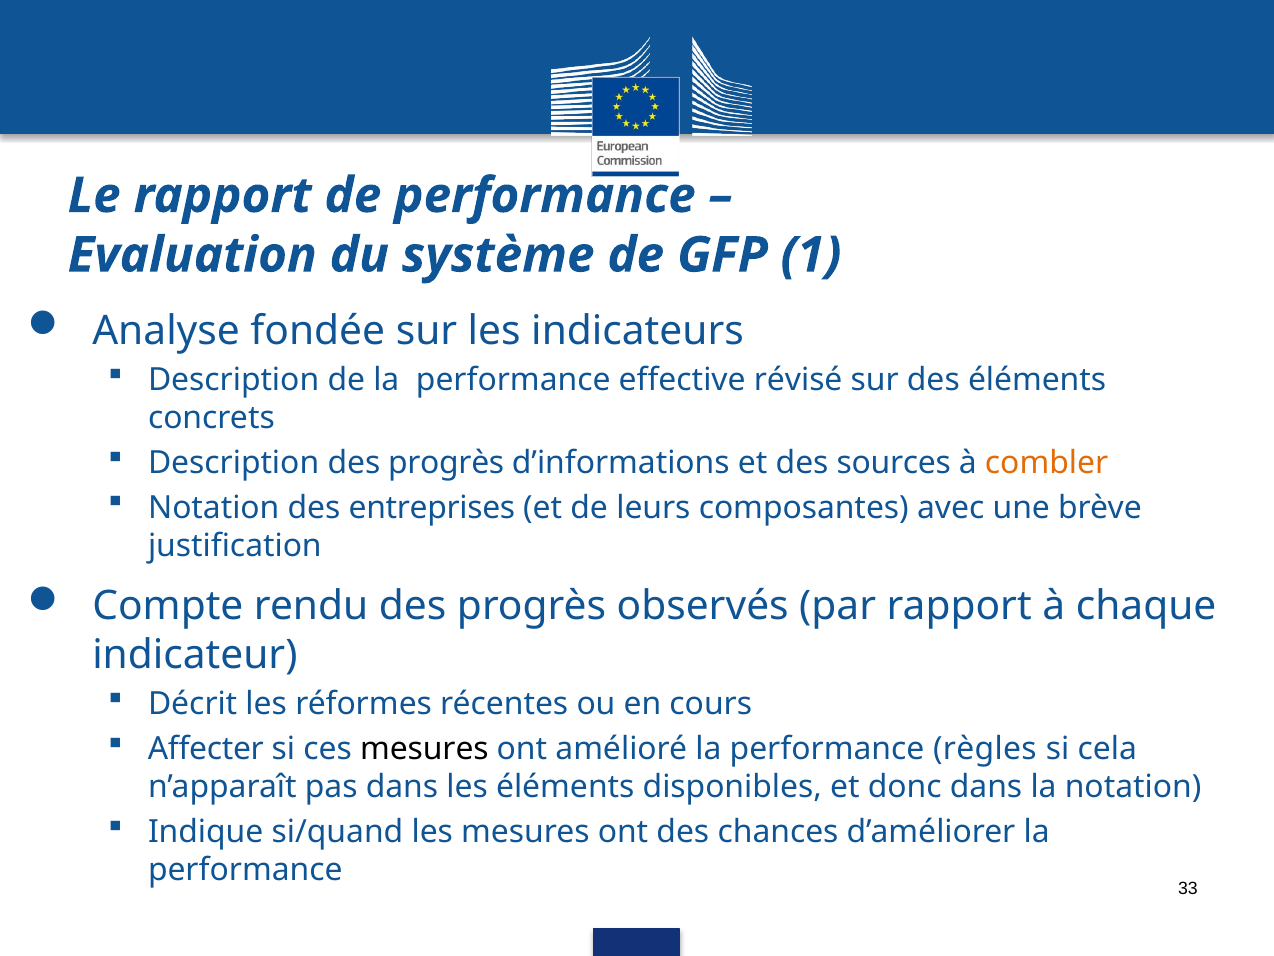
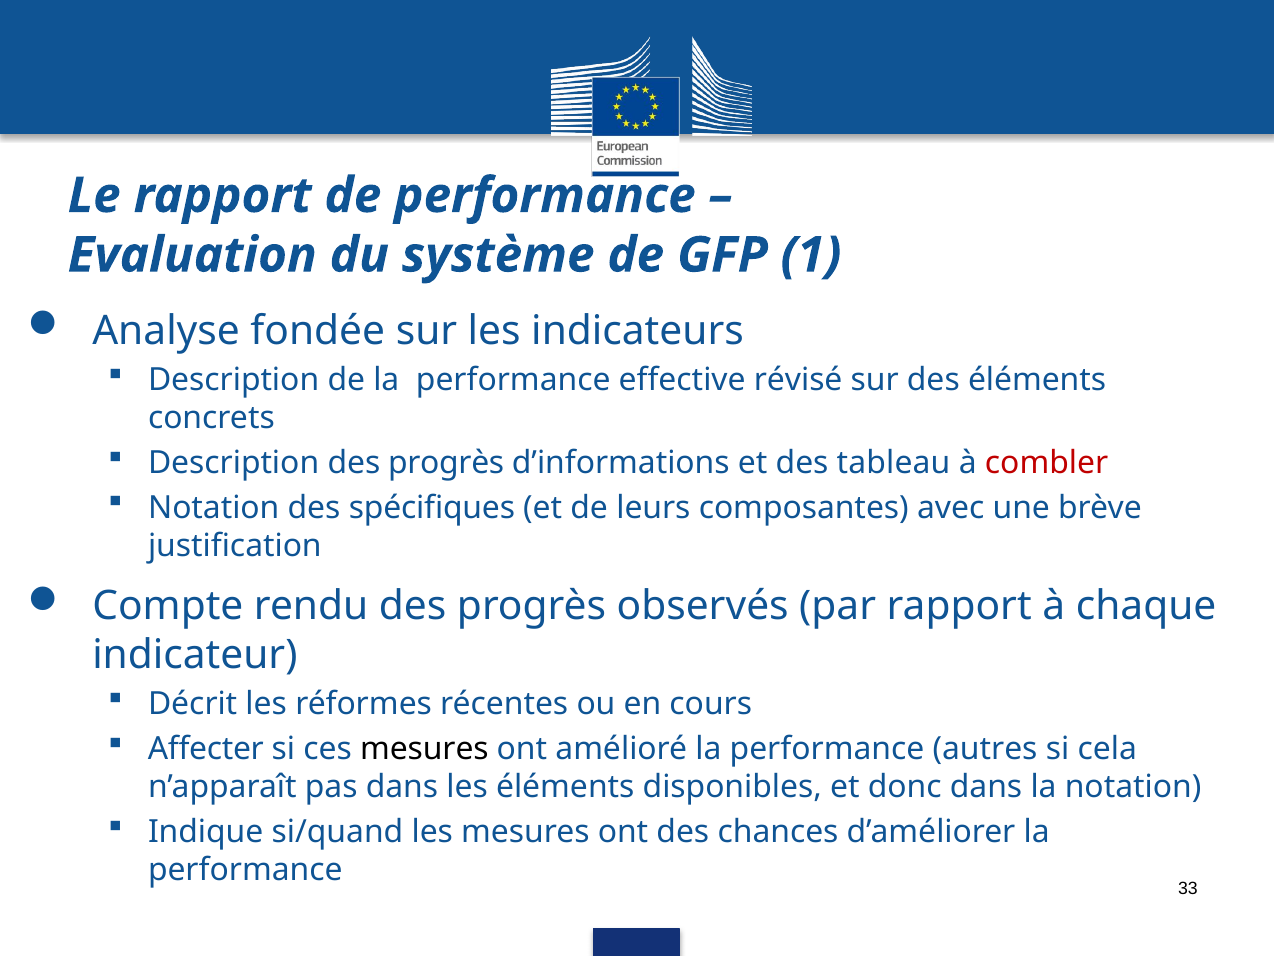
sources: sources -> tableau
combler colour: orange -> red
entreprises: entreprises -> spécifiques
règles: règles -> autres
